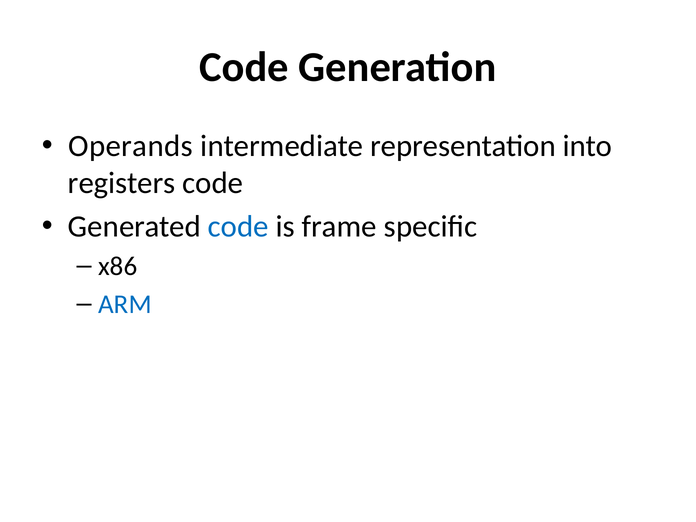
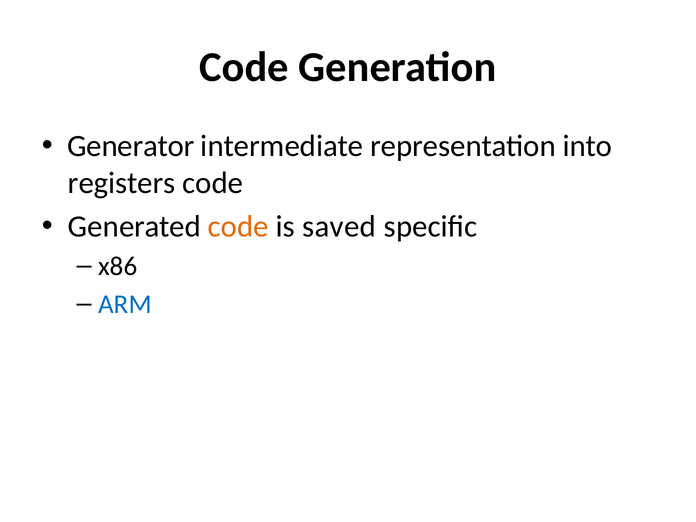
Operands: Operands -> Generator
code at (238, 226) colour: blue -> orange
frame: frame -> saved
